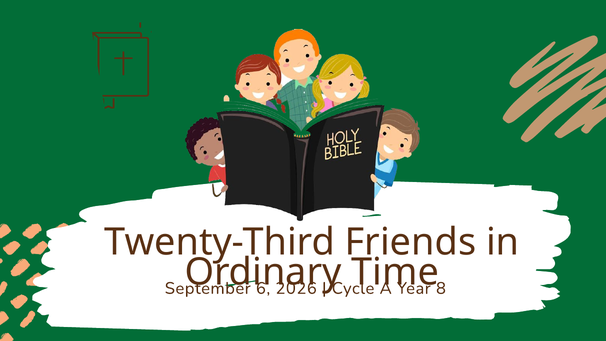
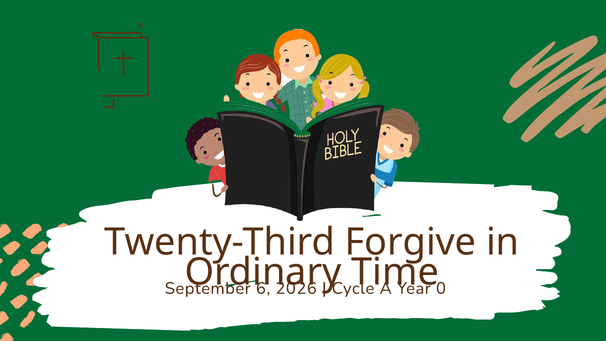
Friends: Friends -> Forgive
8: 8 -> 0
